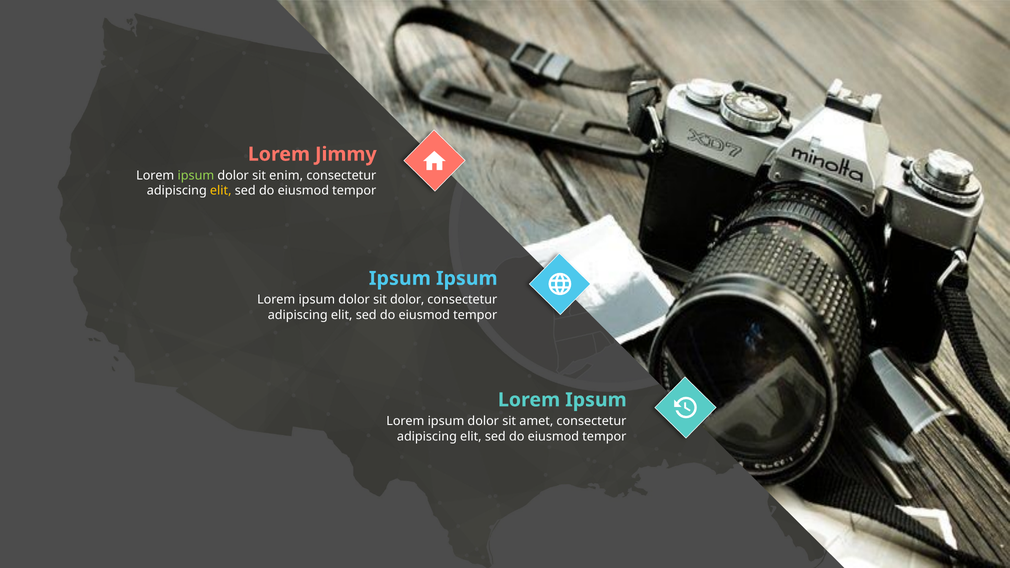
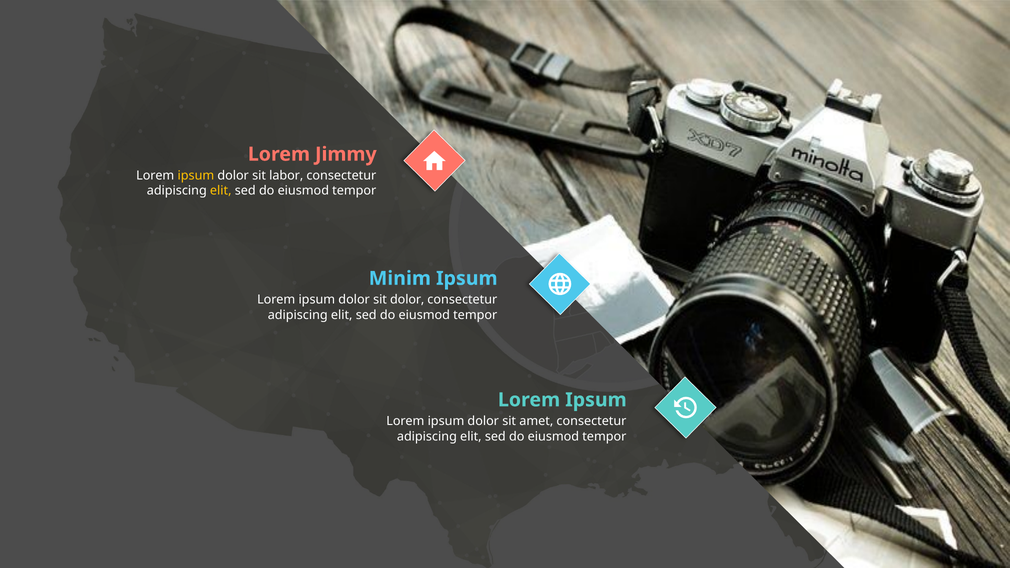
ipsum at (196, 176) colour: light green -> yellow
enim: enim -> labor
Ipsum at (400, 278): Ipsum -> Minim
